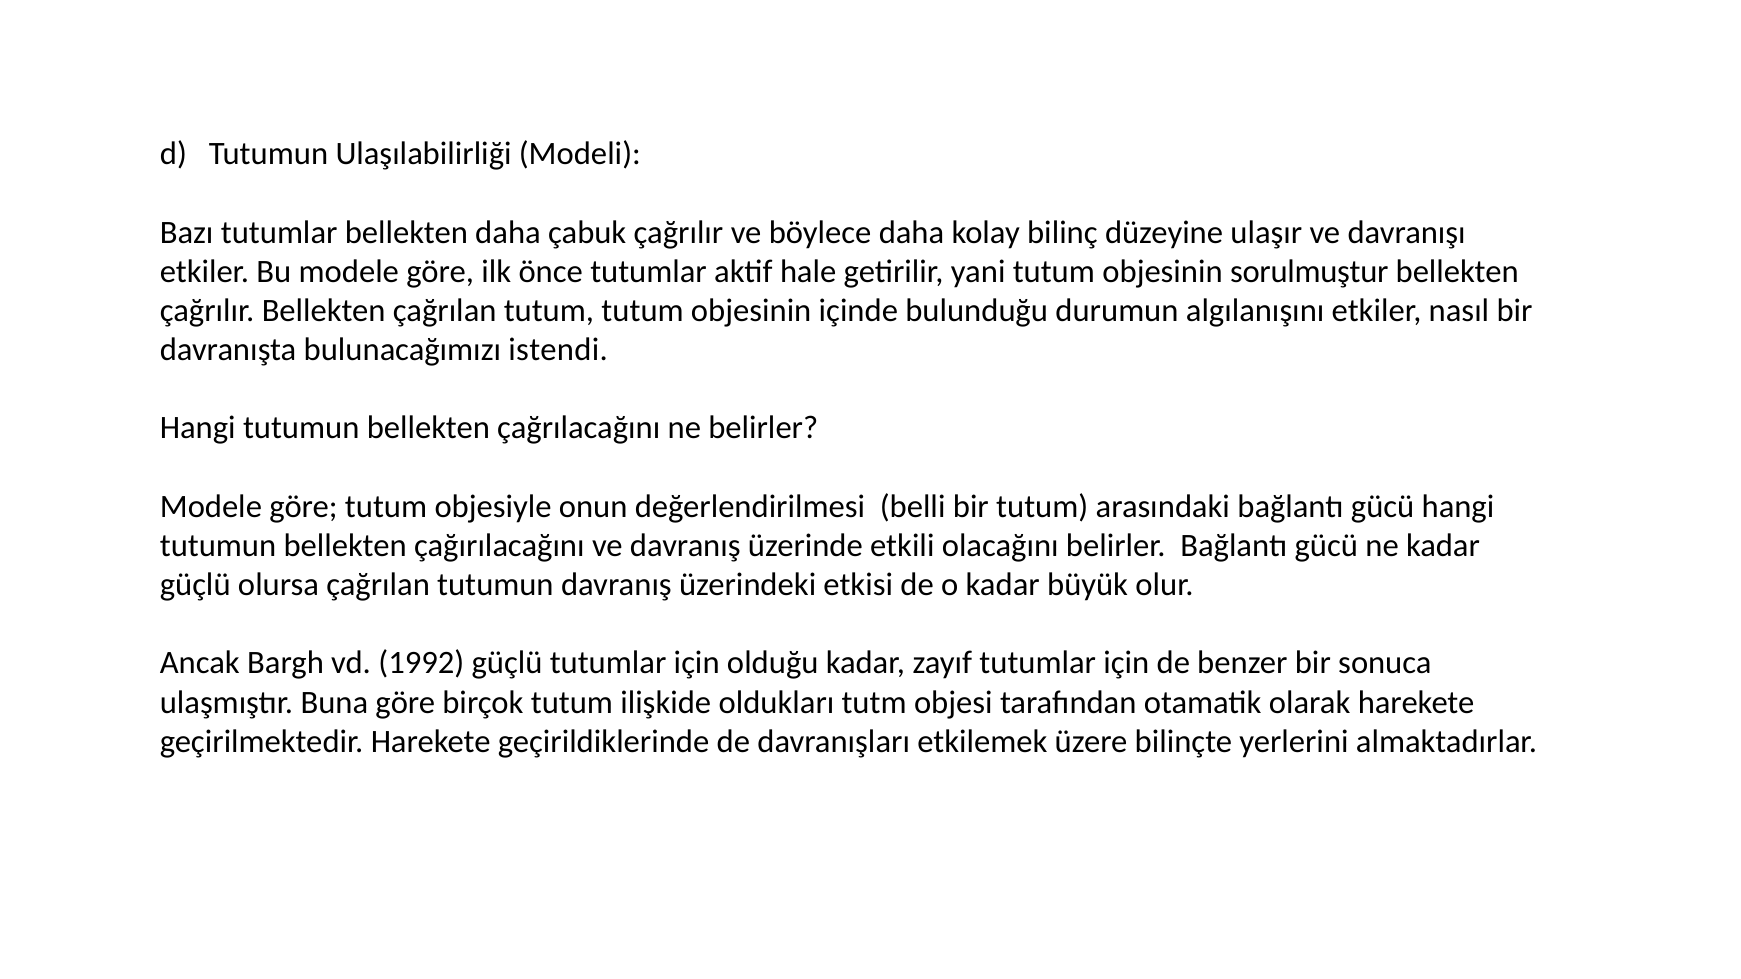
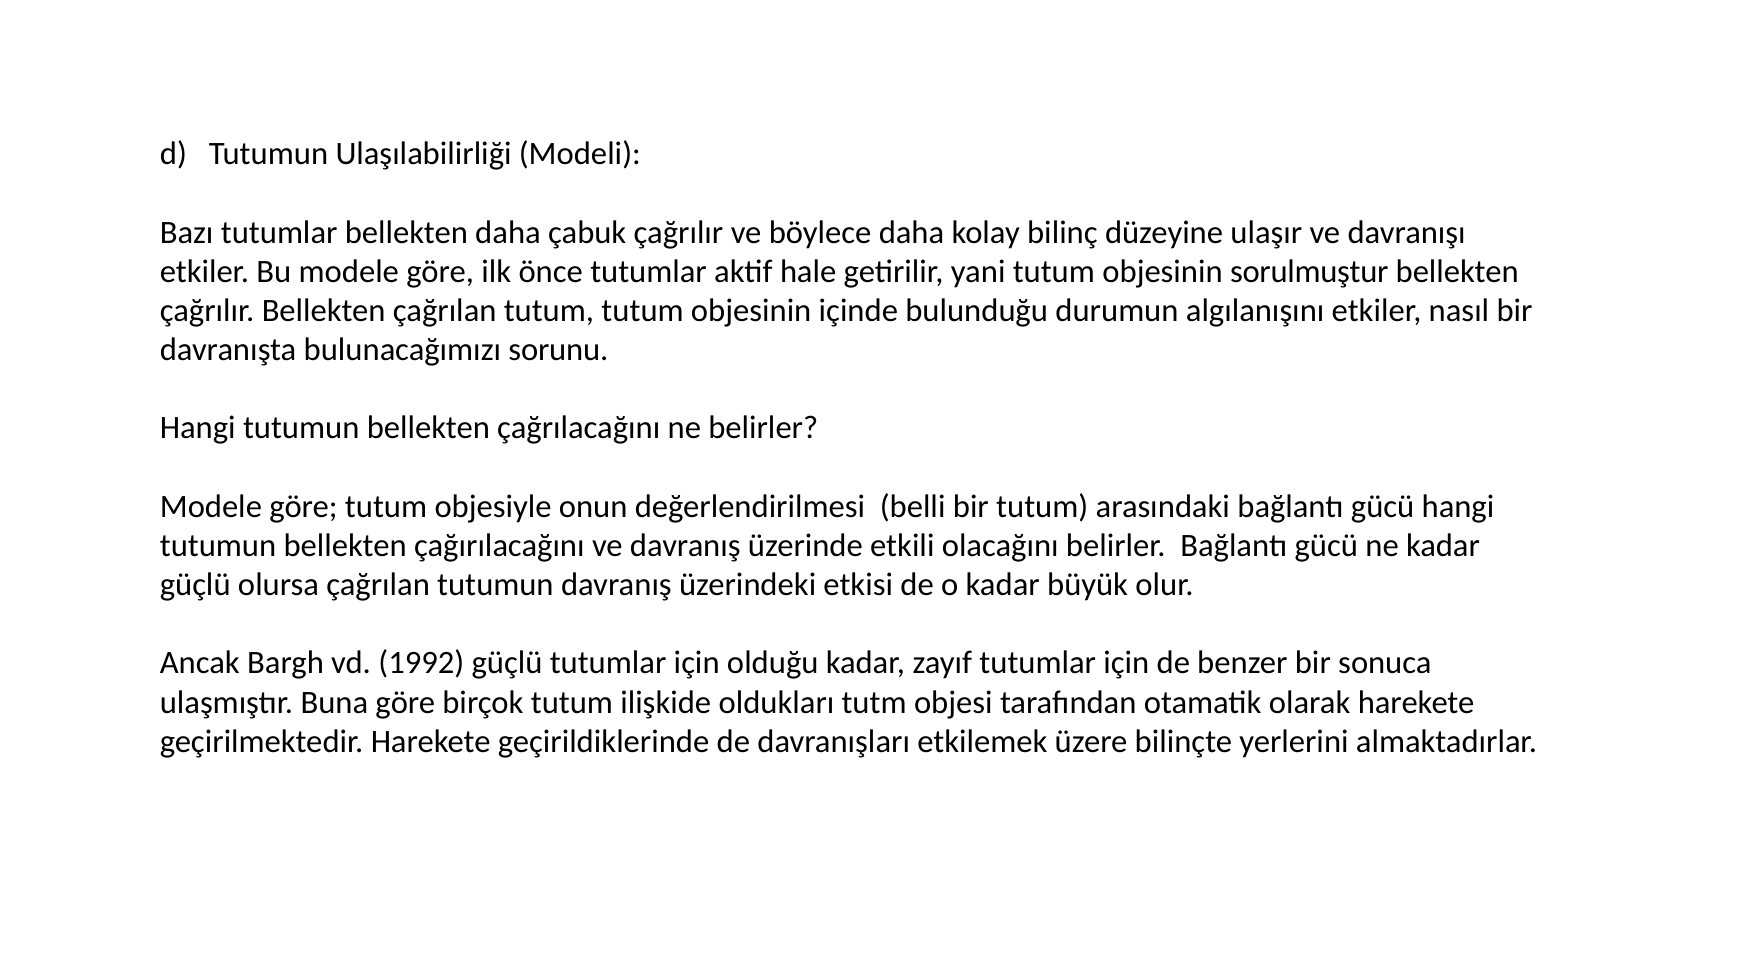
istendi: istendi -> sorunu
